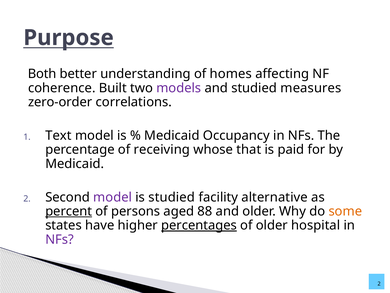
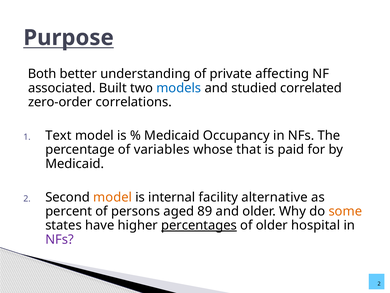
homes: homes -> private
coherence: coherence -> associated
models colour: purple -> blue
measures: measures -> correlated
receiving: receiving -> variables
model at (113, 197) colour: purple -> orange
is studied: studied -> internal
percent underline: present -> none
88: 88 -> 89
